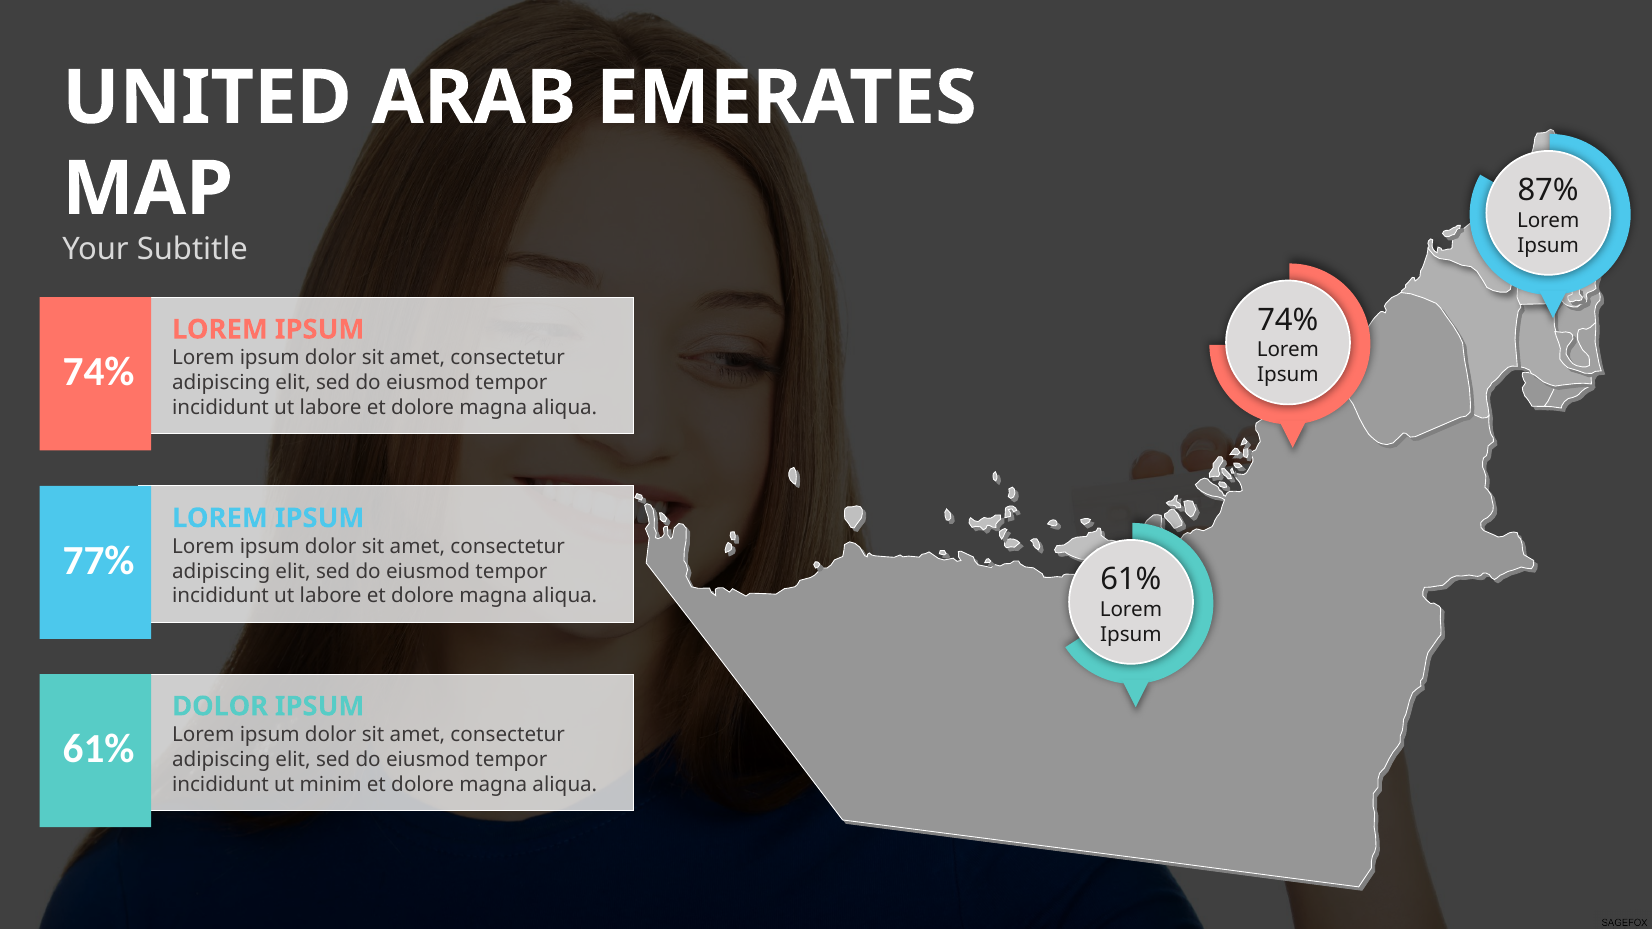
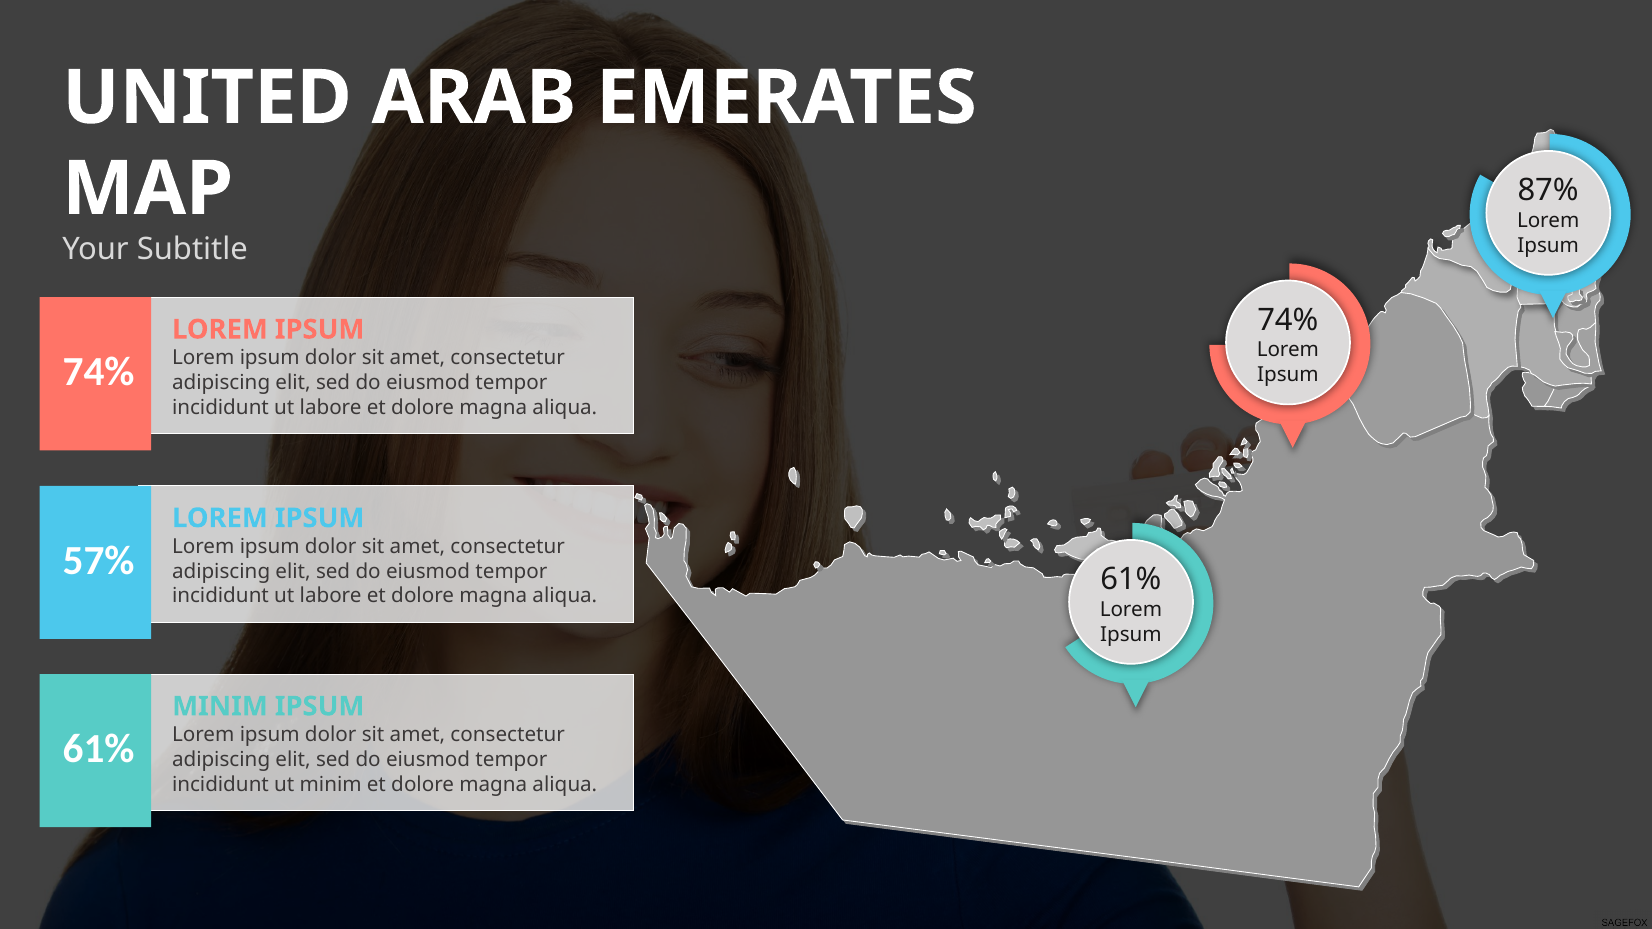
77%: 77% -> 57%
DOLOR at (220, 707): DOLOR -> MINIM
